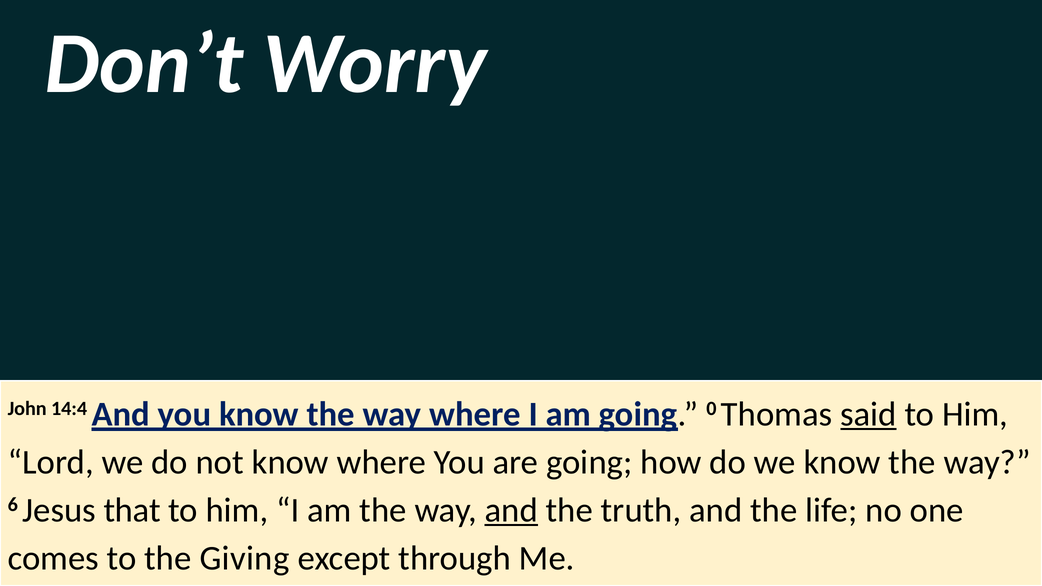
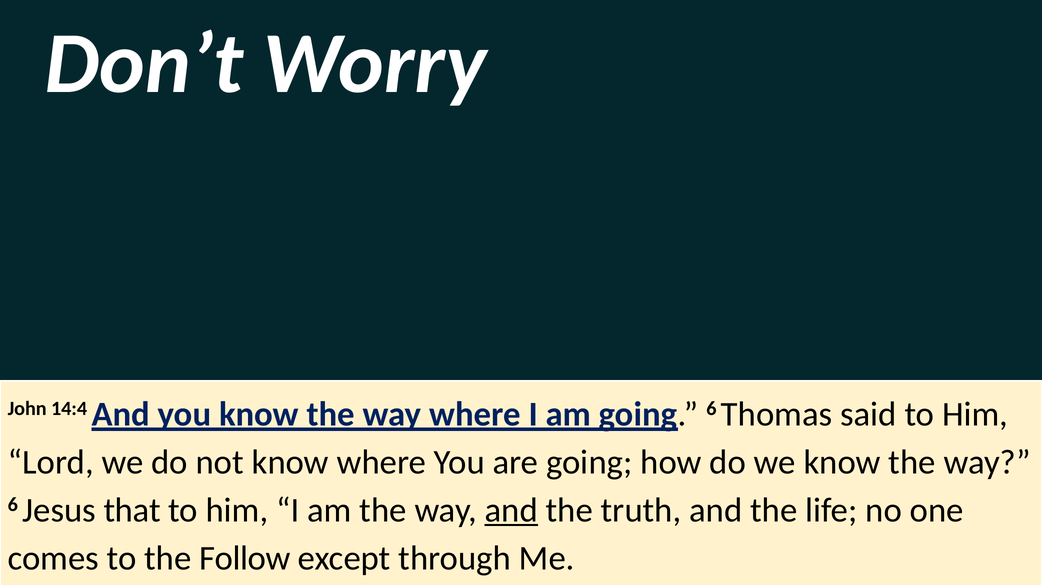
going 0: 0 -> 6
said underline: present -> none
Giving: Giving -> Follow
